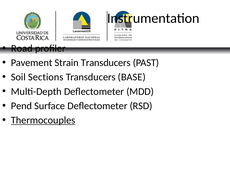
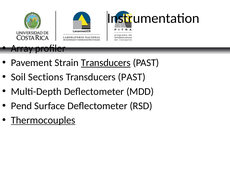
Road: Road -> Array
Transducers at (106, 63) underline: none -> present
BASE at (132, 77): BASE -> PAST
